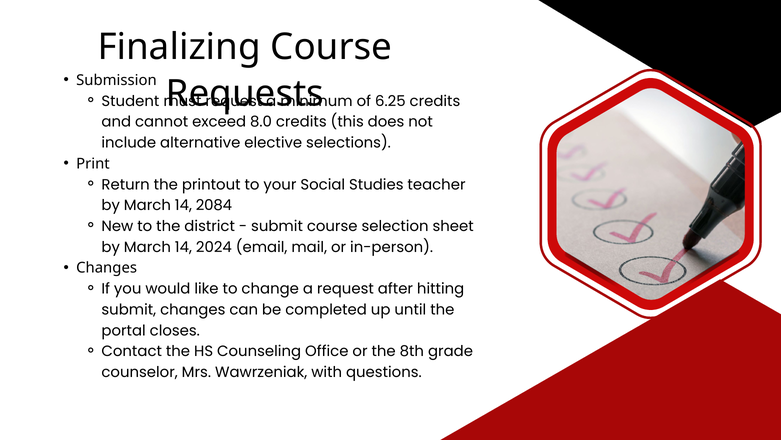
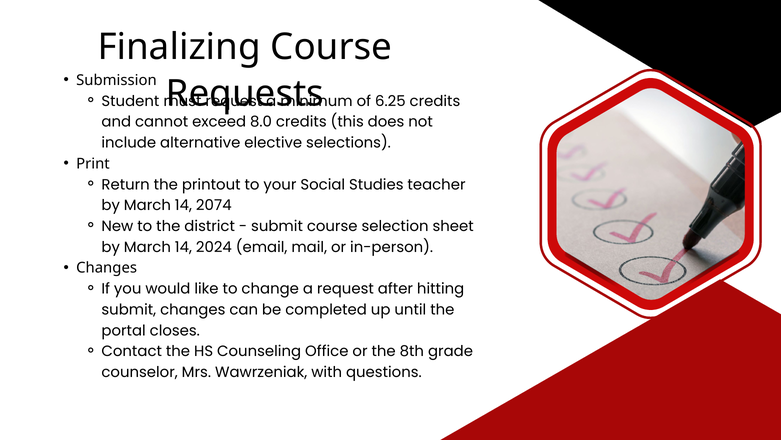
2084: 2084 -> 2074
